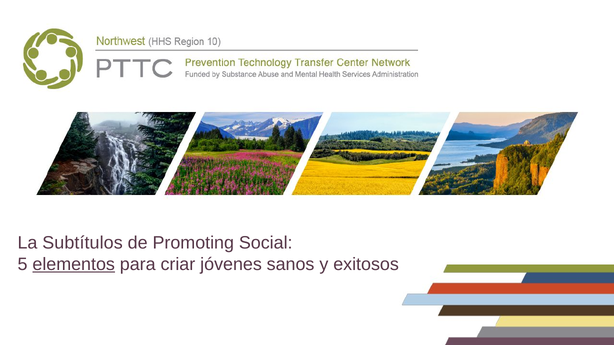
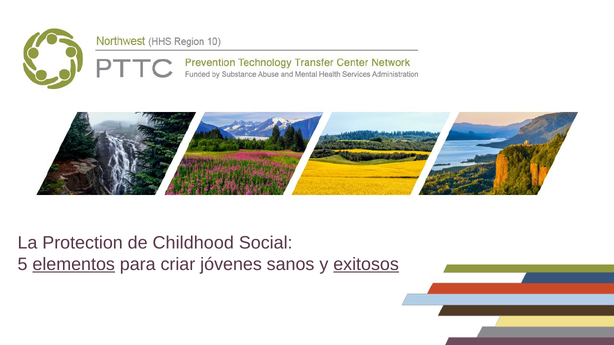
Subtítulos: Subtítulos -> Protection
Promoting: Promoting -> Childhood
exitosos underline: none -> present
